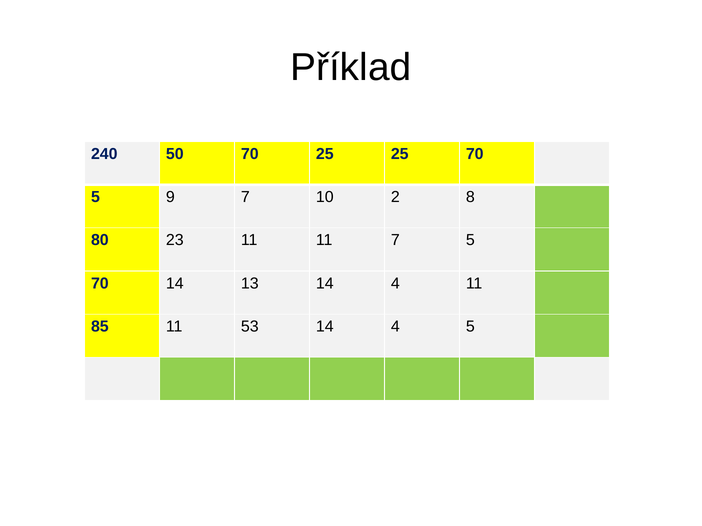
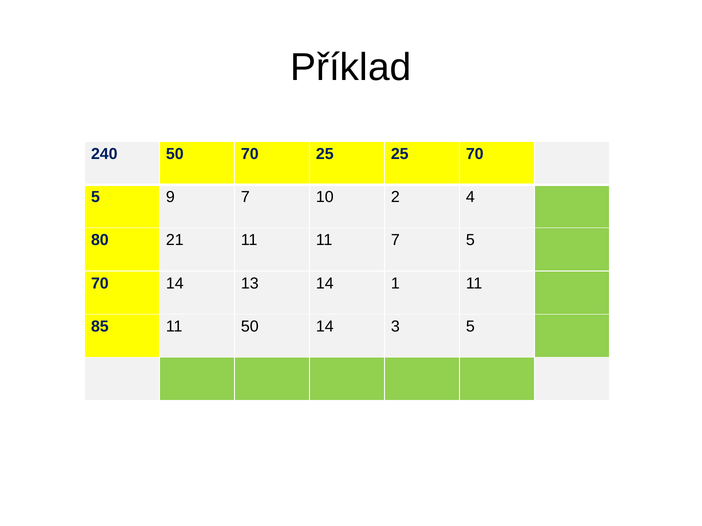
8: 8 -> 4
23: 23 -> 21
13 14 4: 4 -> 1
11 53: 53 -> 50
4 at (395, 327): 4 -> 3
